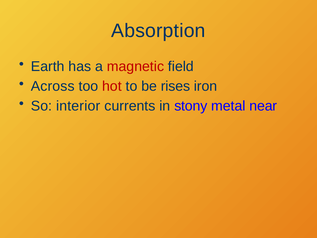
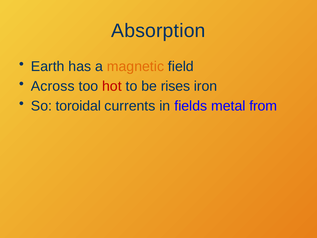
magnetic colour: red -> orange
interior: interior -> toroidal
stony: stony -> fields
near: near -> from
